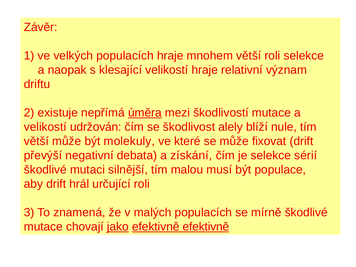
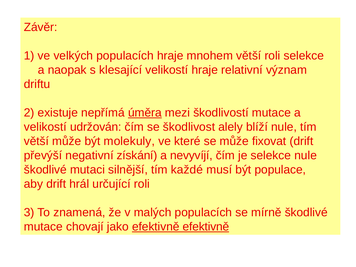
debata: debata -> získání
získání: získání -> nevyvíjí
selekce sérií: sérií -> nule
malou: malou -> každé
jako underline: present -> none
